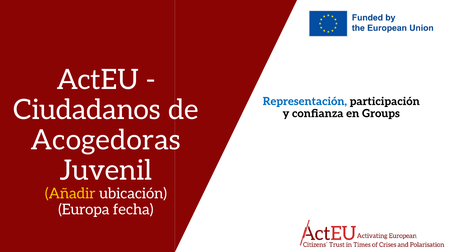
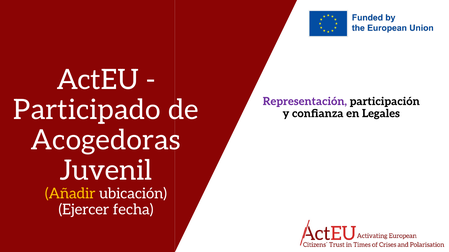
Representación colour: blue -> purple
Ciudadanos: Ciudadanos -> Participado
Groups: Groups -> Legales
Europa: Europa -> Ejercer
